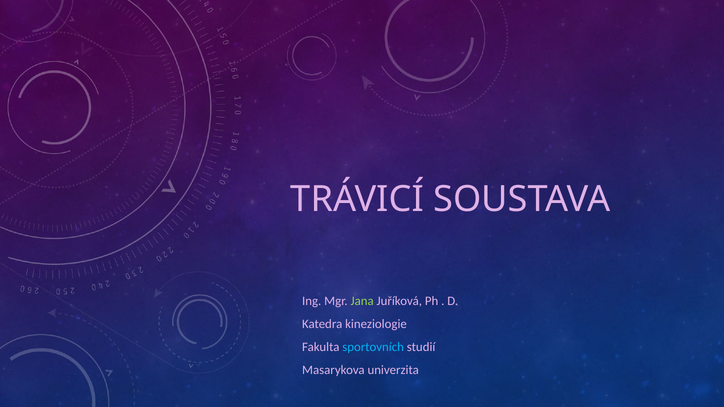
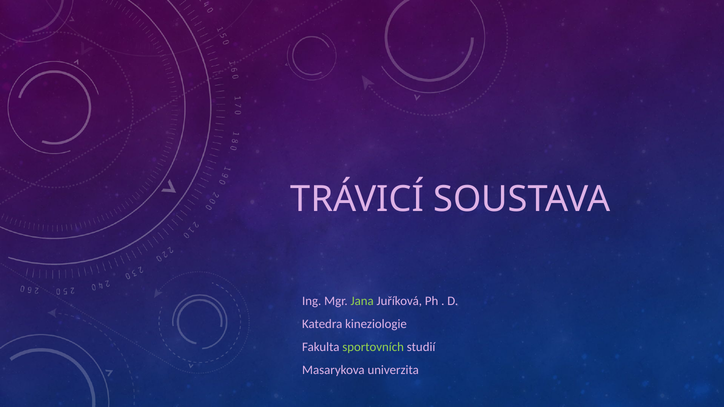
sportovních colour: light blue -> light green
